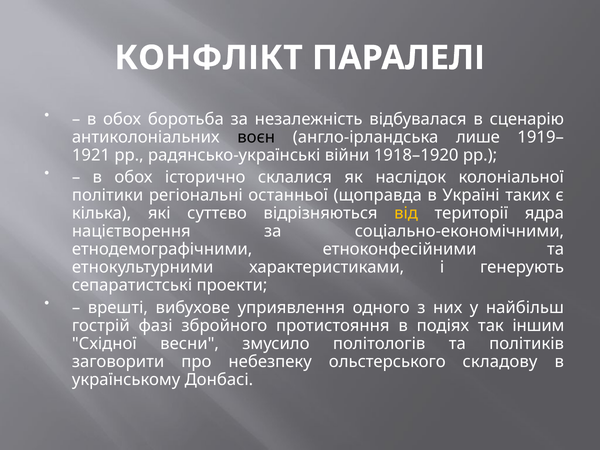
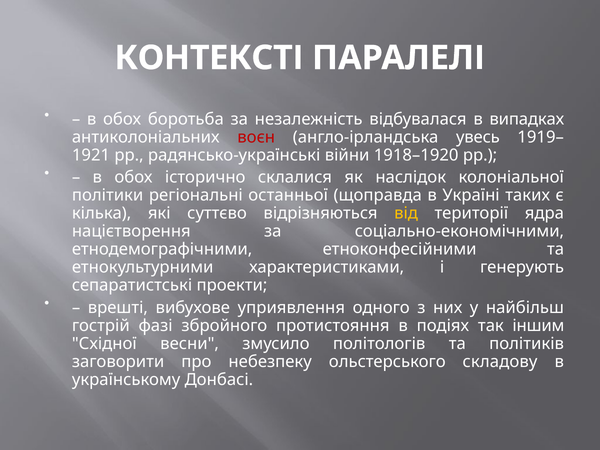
КОНФЛІКТ: КОНФЛІКТ -> КОНТЕКСТІ
сценарію: сценарію -> випадках
воєн colour: black -> red
лише: лише -> увесь
